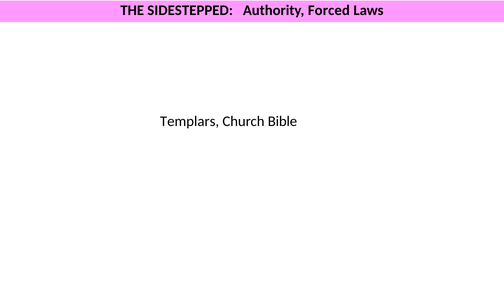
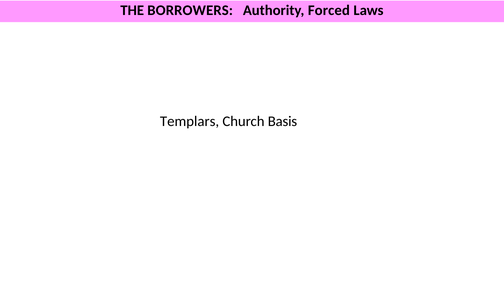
SIDESTEPPED: SIDESTEPPED -> BORROWERS
Bible: Bible -> Basis
